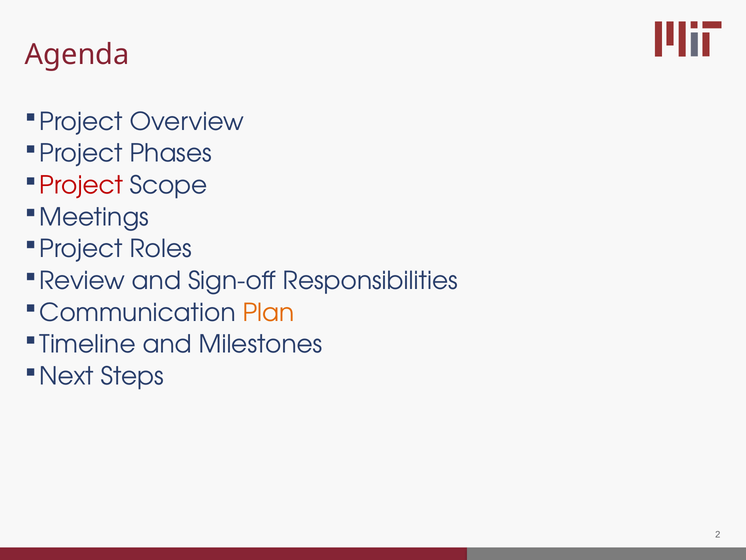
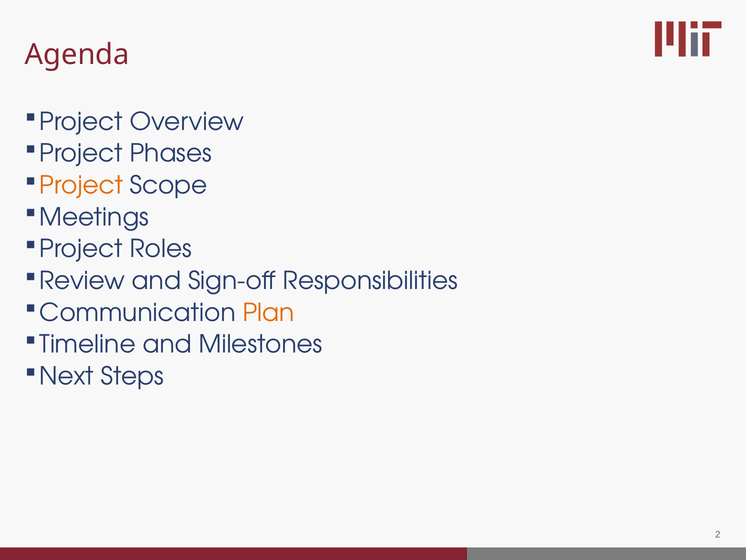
Project at (81, 185) colour: red -> orange
